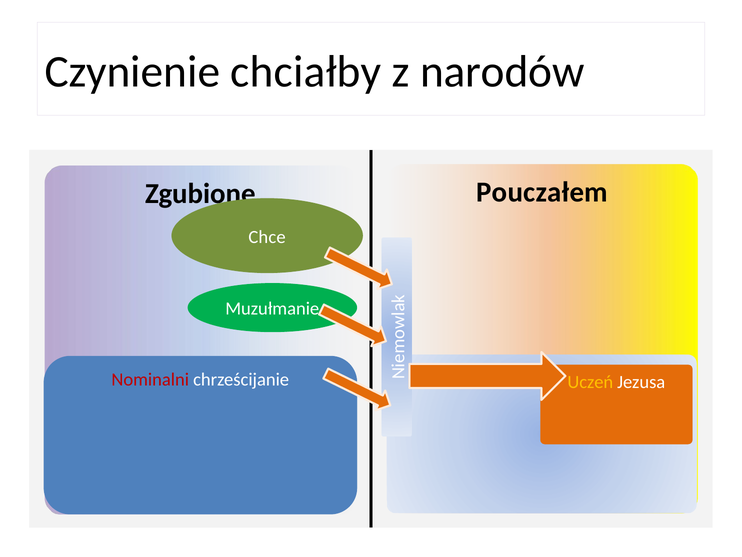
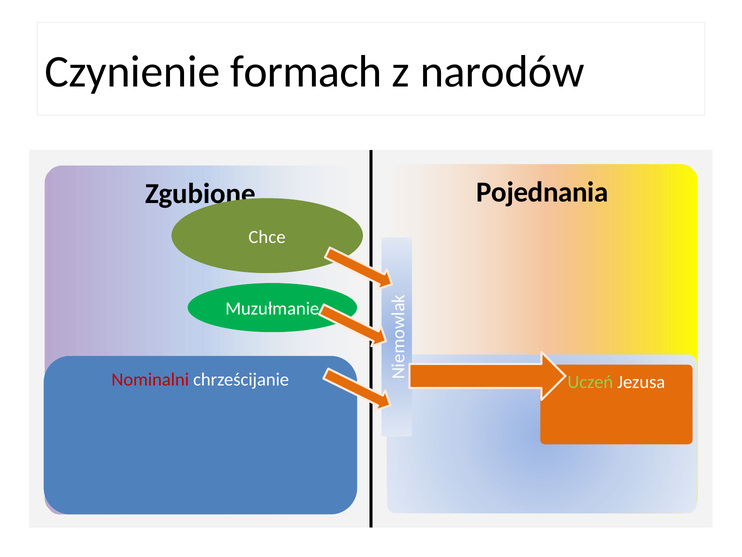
chciałby: chciałby -> formach
Pouczałem: Pouczałem -> Pojednania
Uczeń colour: yellow -> light green
